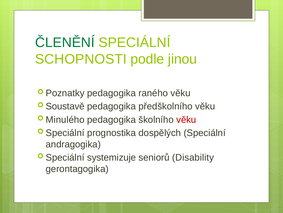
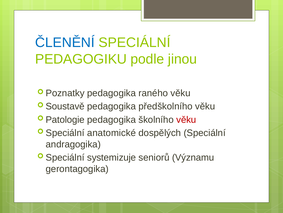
ČLENĚNÍ colour: green -> blue
SCHOPNOSTI: SCHOPNOSTI -> PEDAGOGIKU
Minulého: Minulého -> Patologie
prognostika: prognostika -> anatomické
Disability: Disability -> Významu
